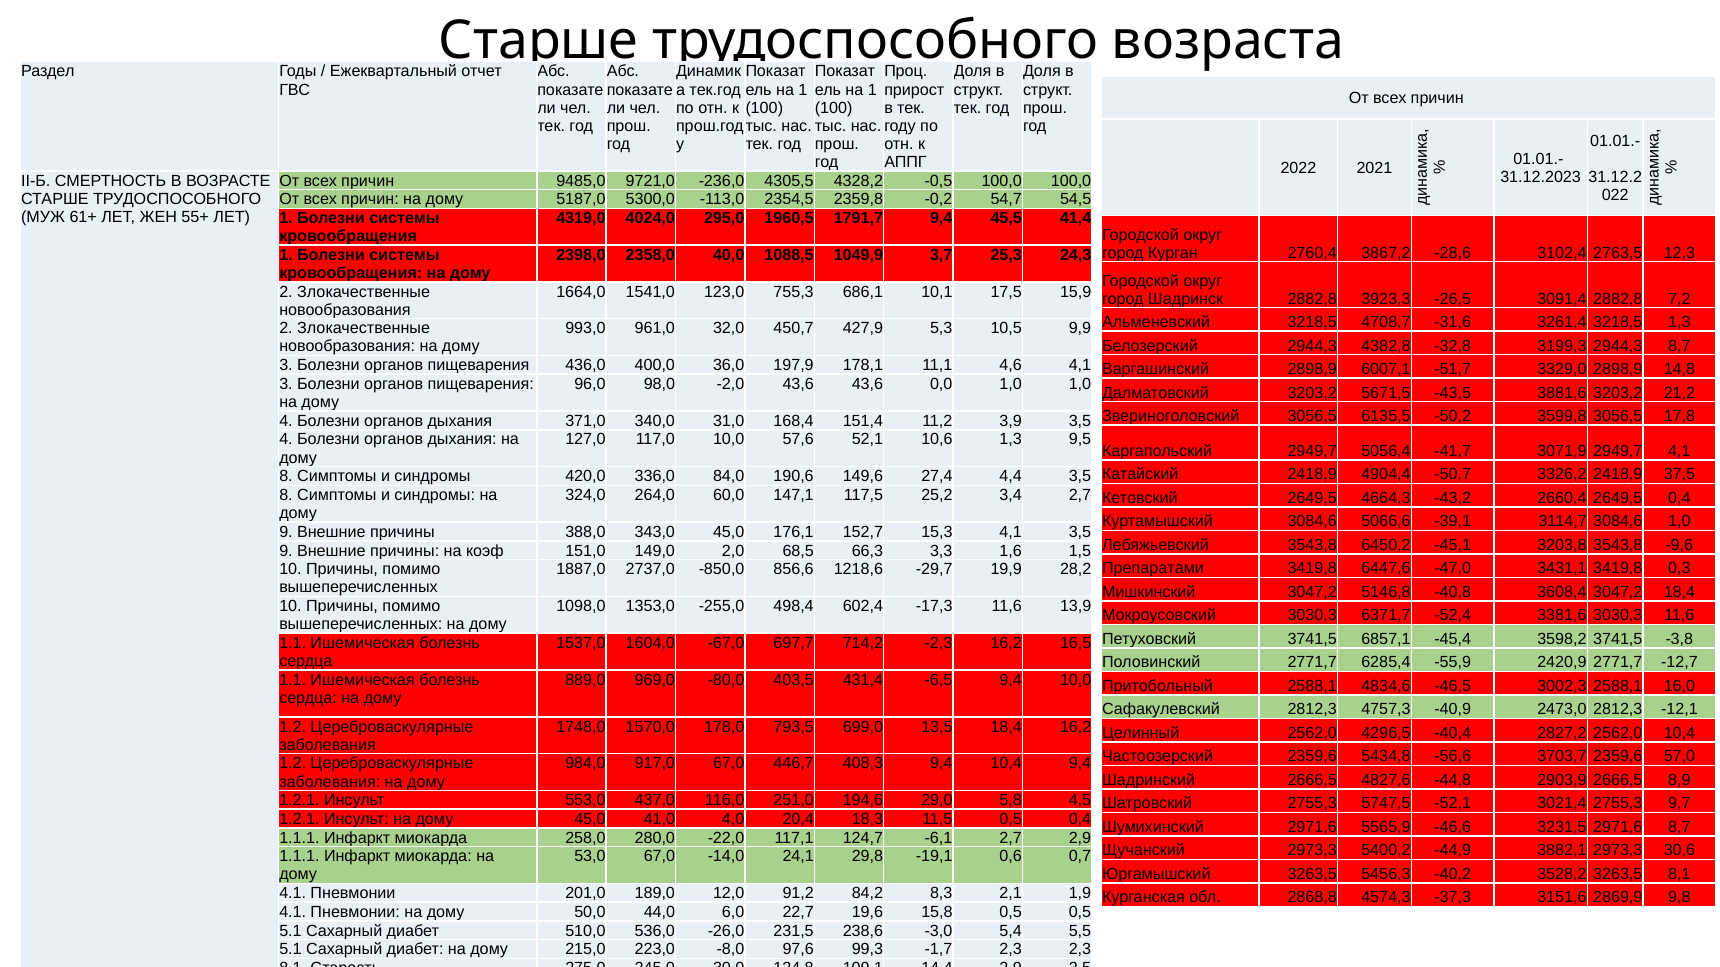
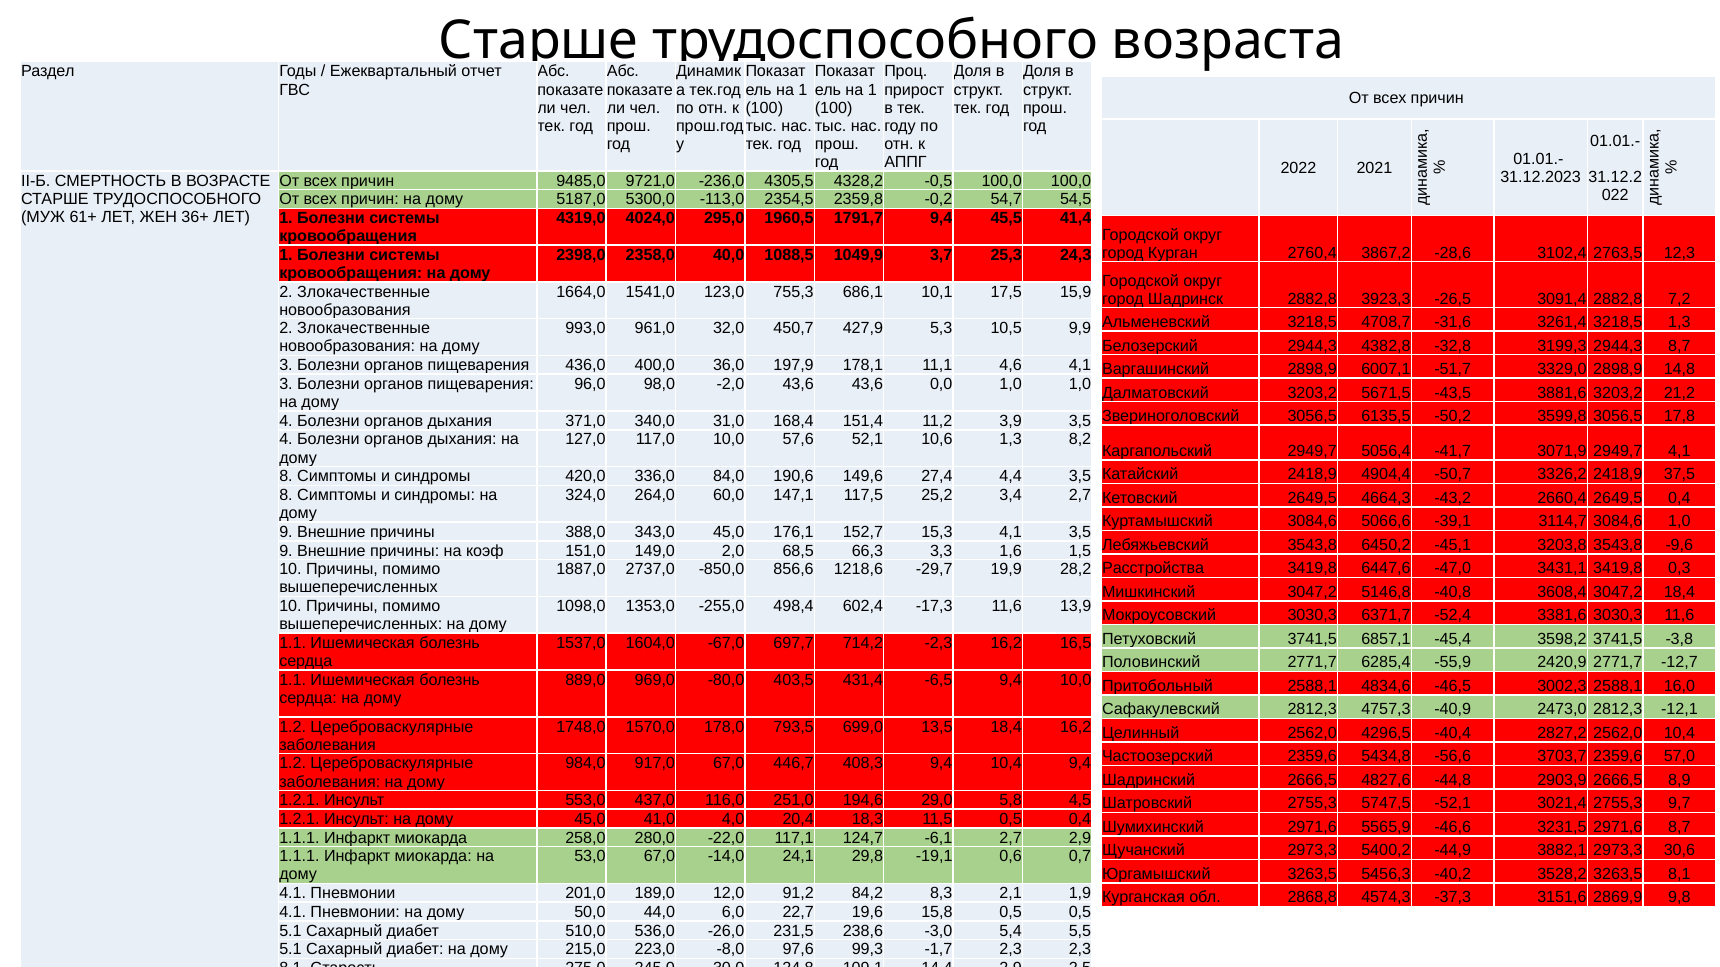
55+: 55+ -> 36+
9,5: 9,5 -> 8,2
Препаратами: Препаратами -> Расстройства
